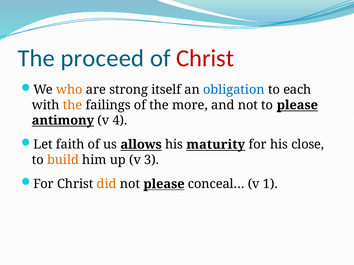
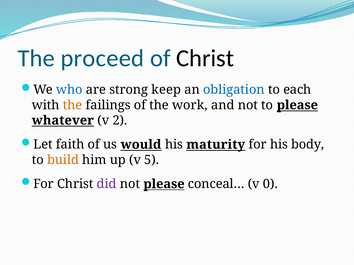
Christ at (205, 58) colour: red -> black
who colour: orange -> blue
itself: itself -> keep
more: more -> work
antimony: antimony -> whatever
4: 4 -> 2
allows: allows -> would
close: close -> body
3: 3 -> 5
did colour: orange -> purple
1: 1 -> 0
